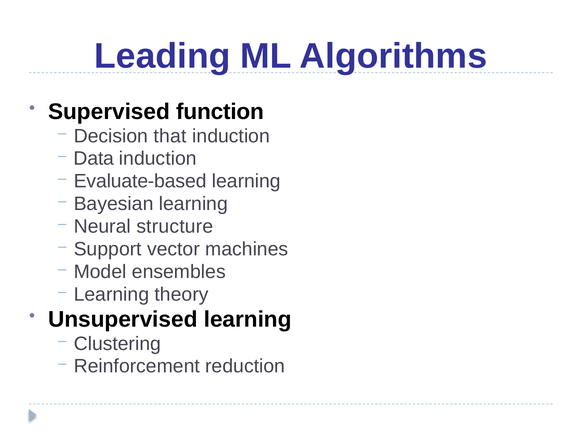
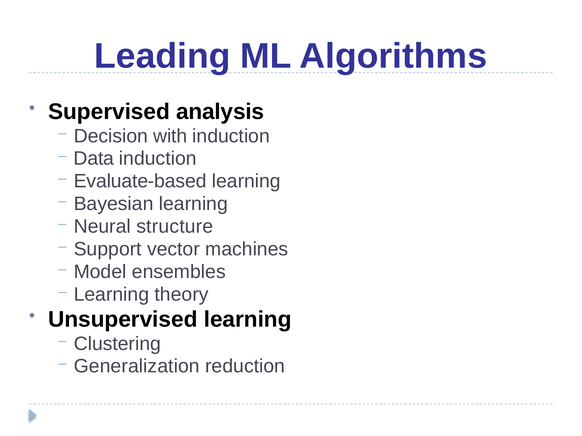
function: function -> analysis
that: that -> with
Reinforcement: Reinforcement -> Generalization
